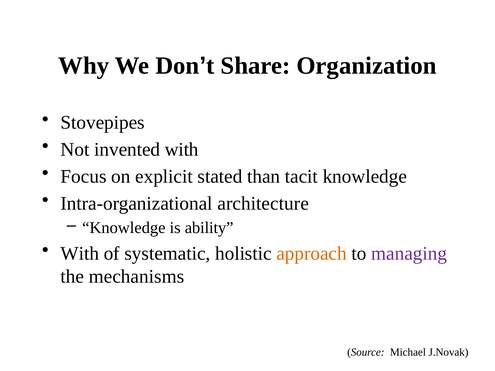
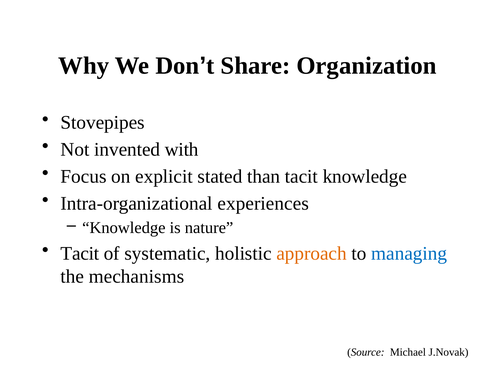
architecture: architecture -> experiences
ability: ability -> nature
With at (80, 254): With -> Tacit
managing colour: purple -> blue
